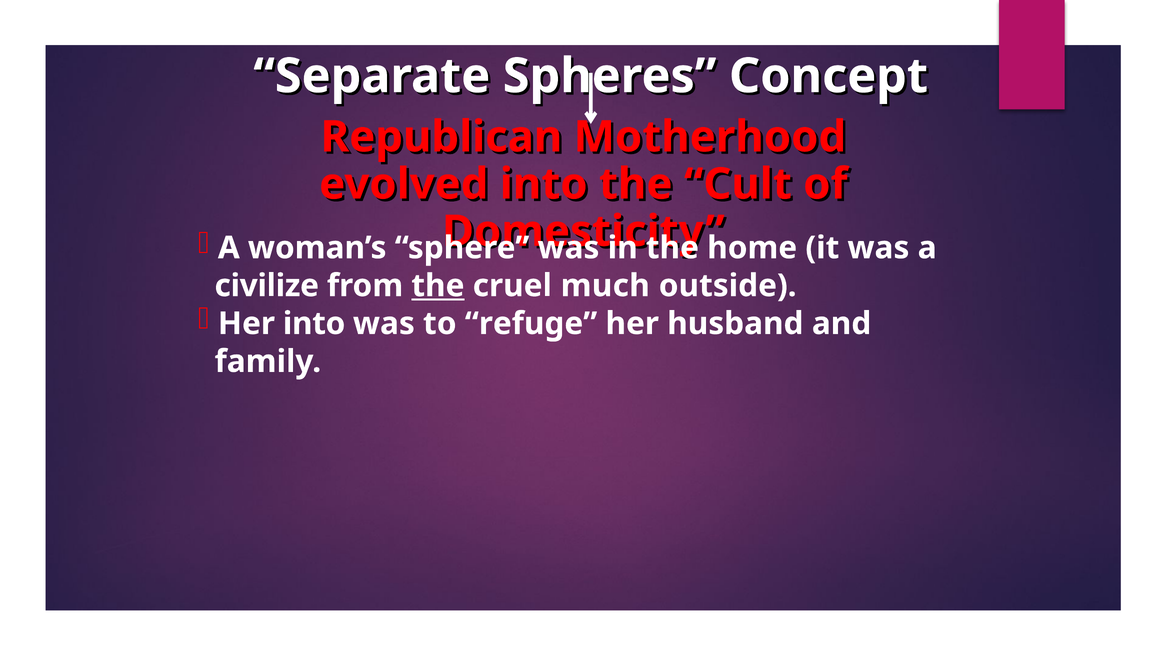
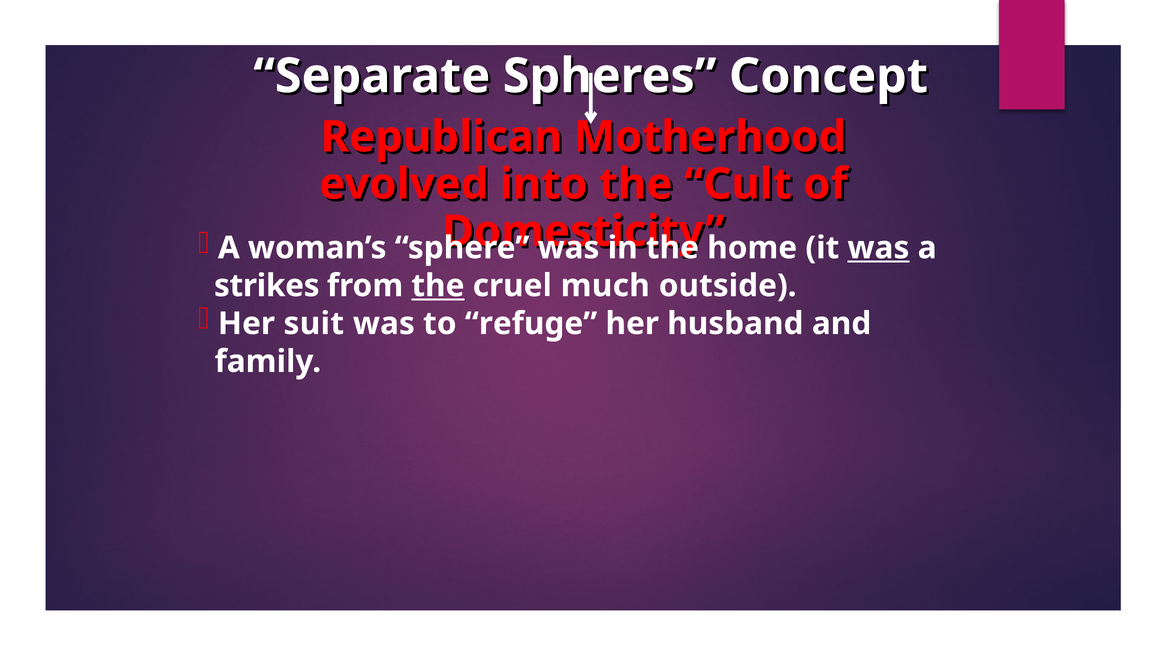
was at (878, 248) underline: none -> present
civilize: civilize -> strikes
Her into: into -> suit
